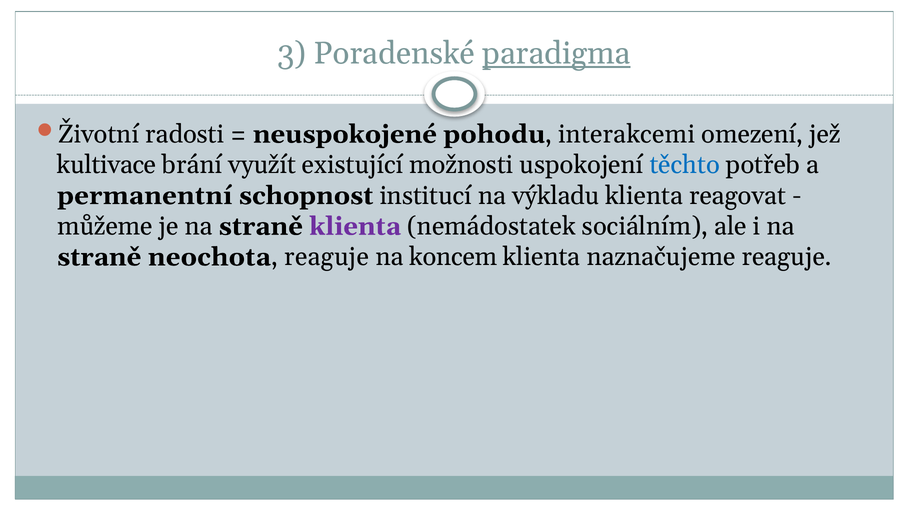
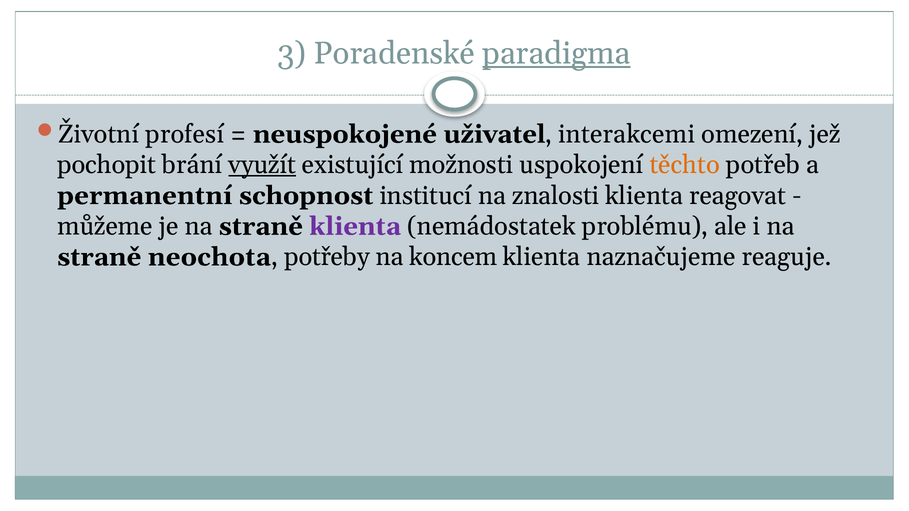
radosti: radosti -> profesí
pohodu: pohodu -> uživatel
kultivace: kultivace -> pochopit
využít underline: none -> present
těchto colour: blue -> orange
výkladu: výkladu -> znalosti
sociálním: sociálním -> problému
reaguje at (327, 257): reaguje -> potřeby
